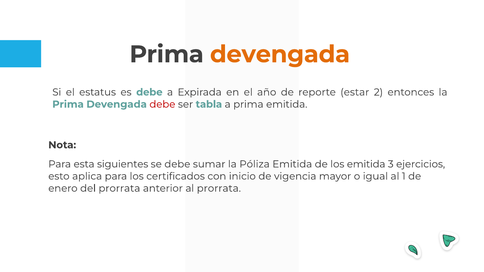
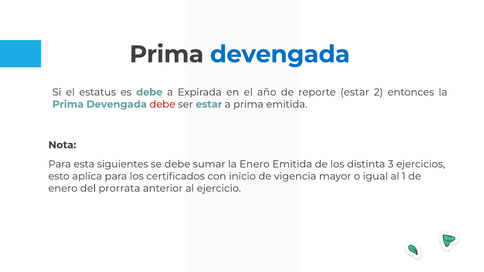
devengada at (280, 54) colour: orange -> blue
ser tabla: tabla -> estar
la Póliza: Póliza -> Enero
los emitida: emitida -> distinta
al prorrata: prorrata -> ejercicio
